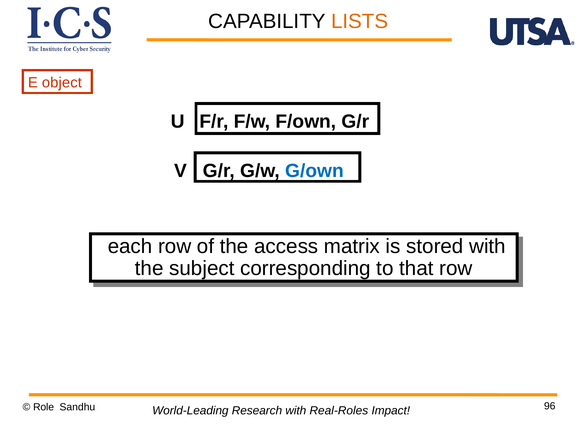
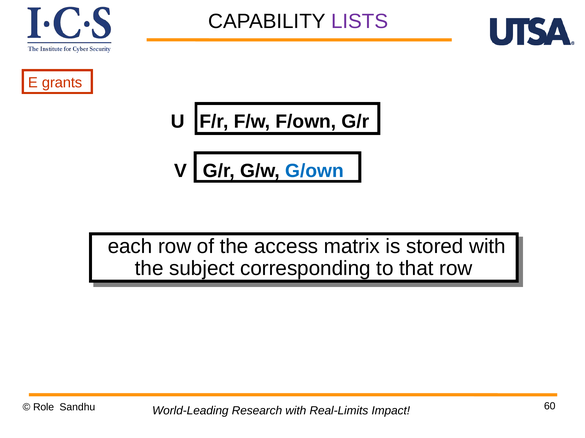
LISTS colour: orange -> purple
object: object -> grants
96: 96 -> 60
Real-Roles: Real-Roles -> Real-Limits
